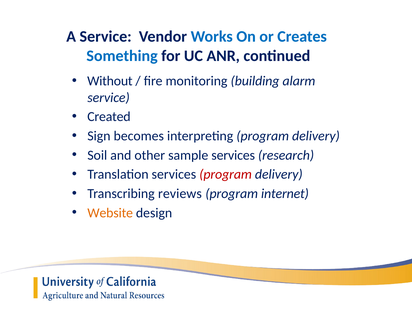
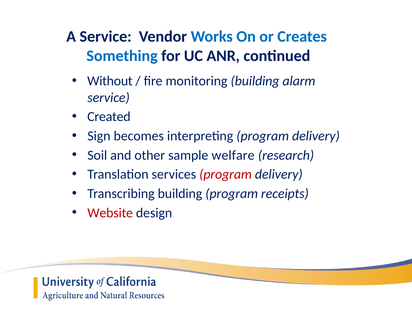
sample services: services -> welfare
Transcribing reviews: reviews -> building
internet: internet -> receipts
Website colour: orange -> red
